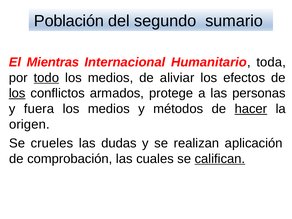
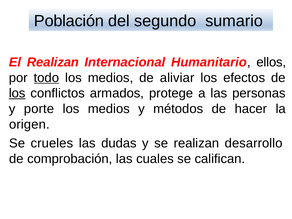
El Mientras: Mientras -> Realizan
toda: toda -> ellos
fuera: fuera -> porte
hacer underline: present -> none
aplicación: aplicación -> desarrollo
califican underline: present -> none
